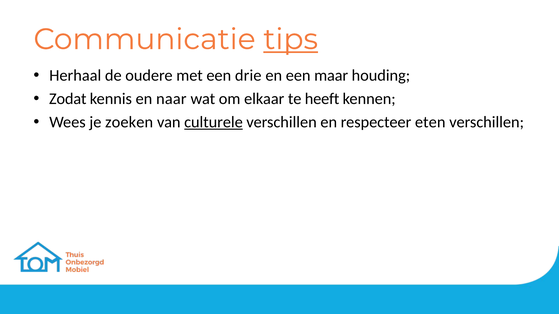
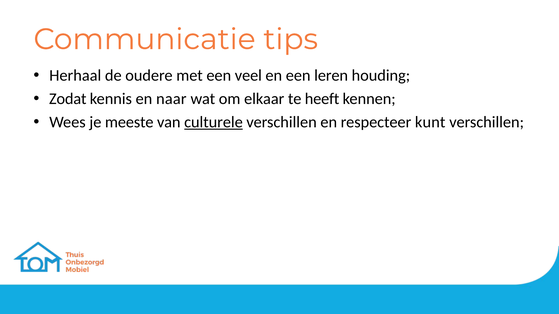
tips underline: present -> none
drie: drie -> veel
maar: maar -> leren
zoeken: zoeken -> meeste
eten: eten -> kunt
